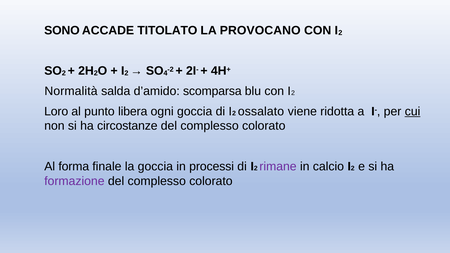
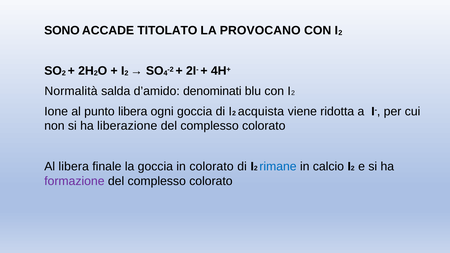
scomparsa: scomparsa -> denominati
Loro: Loro -> Ione
ossalato: ossalato -> acquista
cui underline: present -> none
circostanze: circostanze -> liberazione
Al forma: forma -> libera
in processi: processi -> colorato
rimane colour: purple -> blue
